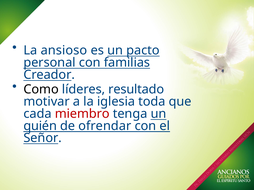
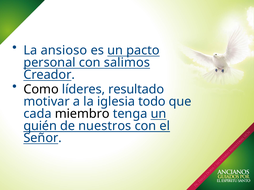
familias: familias -> salimos
toda: toda -> todo
miembro colour: red -> black
ofrendar: ofrendar -> nuestros
